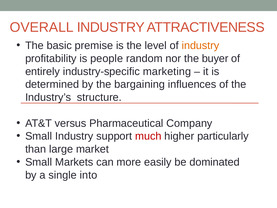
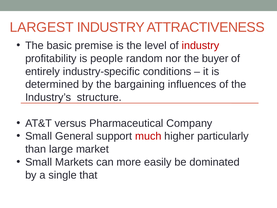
OVERALL: OVERALL -> LARGEST
industry at (200, 46) colour: orange -> red
marketing: marketing -> conditions
Small Industry: Industry -> General
into: into -> that
